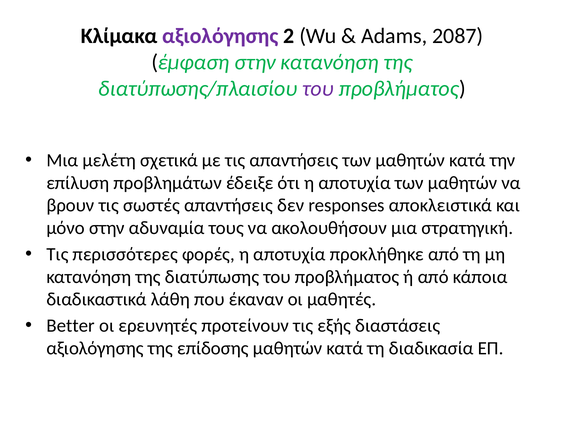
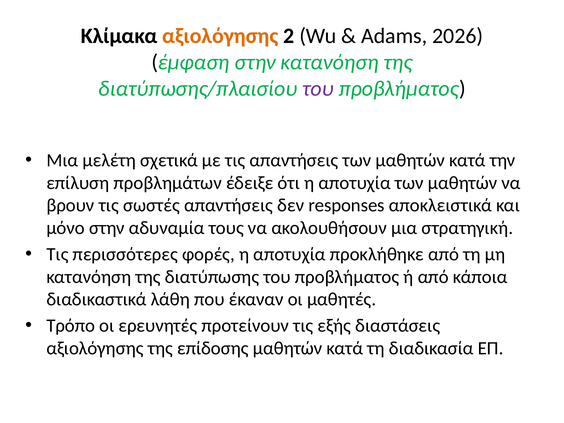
αξιολόγησης at (220, 36) colour: purple -> orange
2087: 2087 -> 2026
Better: Better -> Τρόπο
